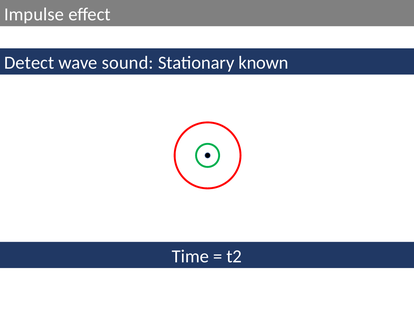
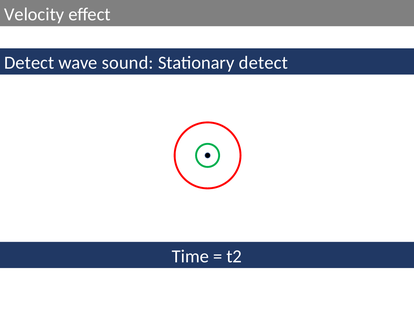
Impulse: Impulse -> Velocity
Stationary known: known -> detect
